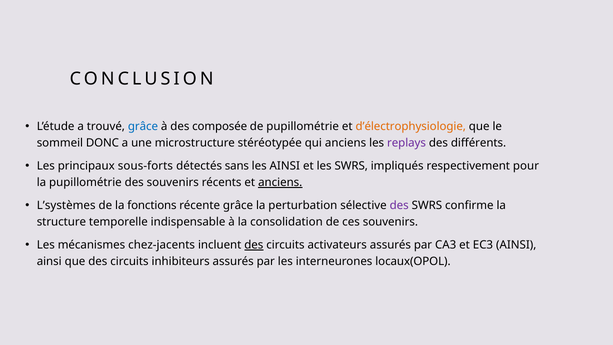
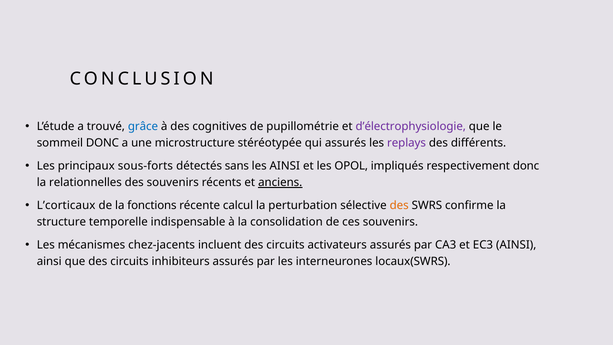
composée: composée -> cognitives
d’électrophysiologie colour: orange -> purple
qui anciens: anciens -> assurés
les SWRS: SWRS -> OPOL
respectivement pour: pour -> donc
la pupillométrie: pupillométrie -> relationnelles
L’systèmes: L’systèmes -> L’corticaux
récente grâce: grâce -> calcul
des at (399, 205) colour: purple -> orange
des at (254, 245) underline: present -> none
locaux(OPOL: locaux(OPOL -> locaux(SWRS
